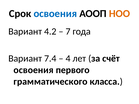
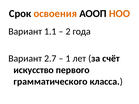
освоения at (55, 14) colour: blue -> orange
4.2: 4.2 -> 1.1
7: 7 -> 2
7.4: 7.4 -> 2.7
4: 4 -> 1
освоения at (34, 70): освоения -> искусство
